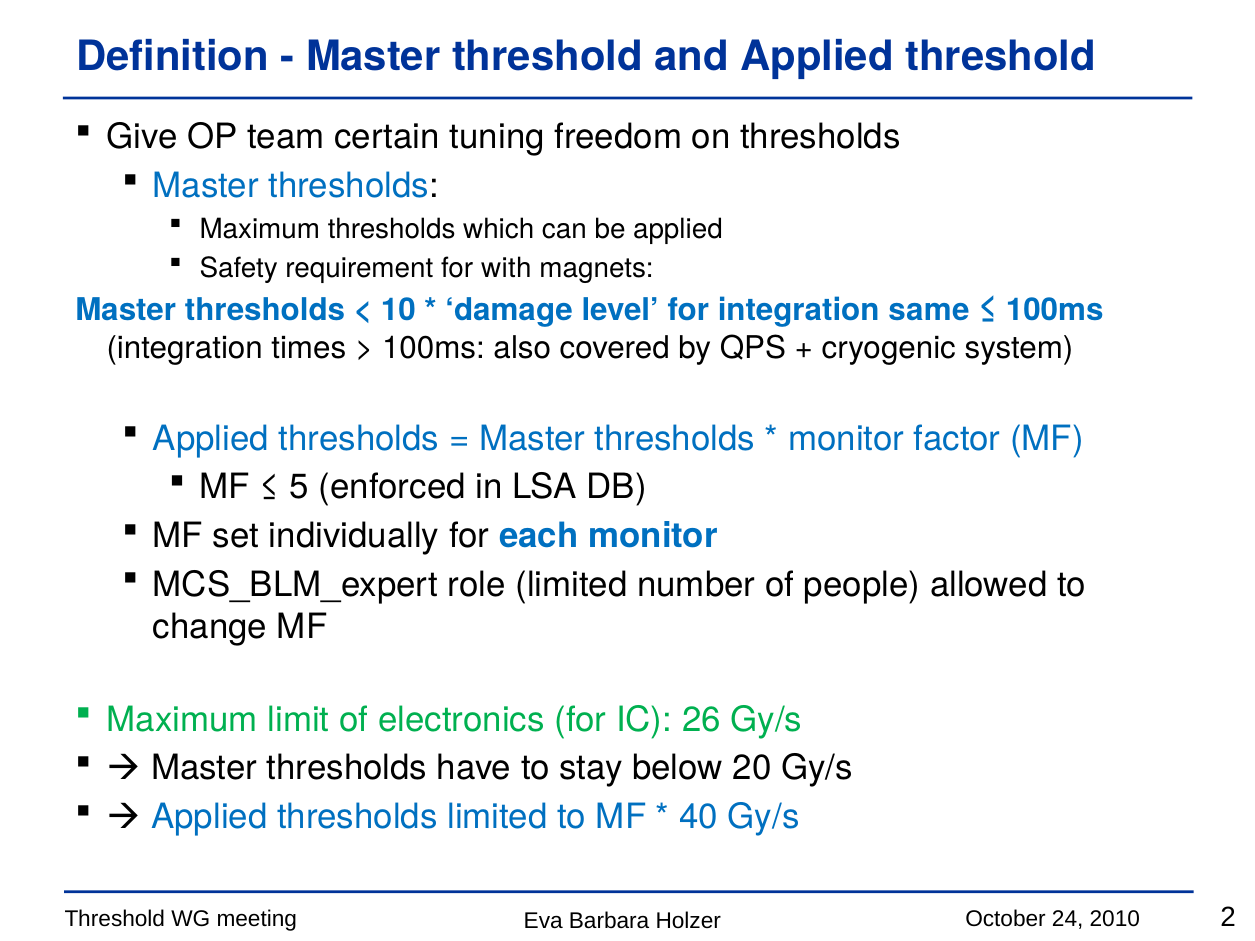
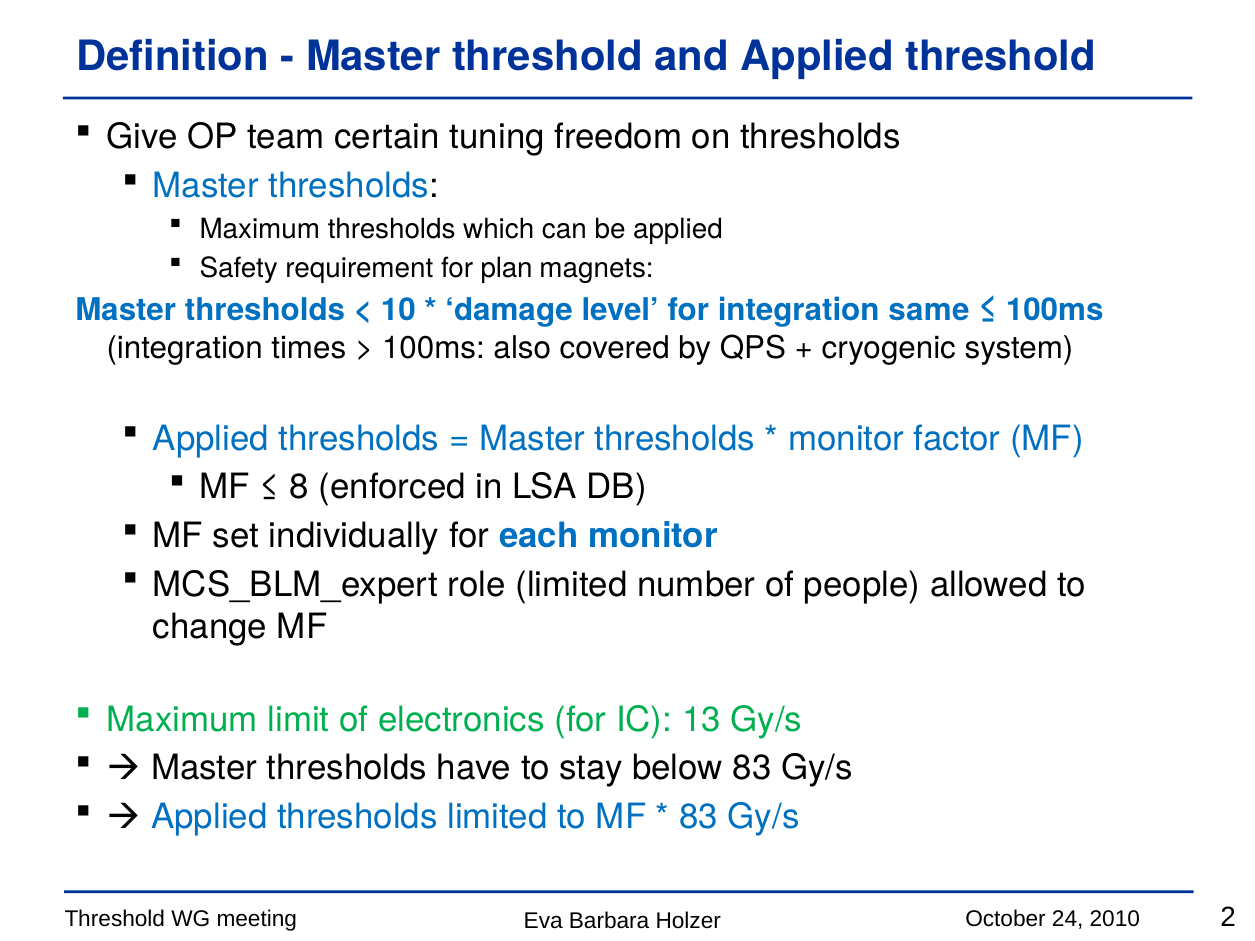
with: with -> plan
5: 5 -> 8
26: 26 -> 13
below 20: 20 -> 83
40 at (699, 817): 40 -> 83
